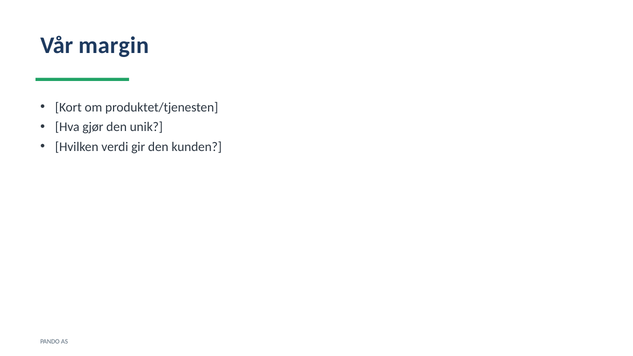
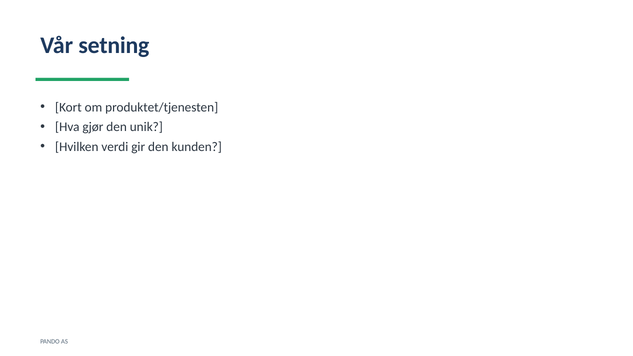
margin: margin -> setning
